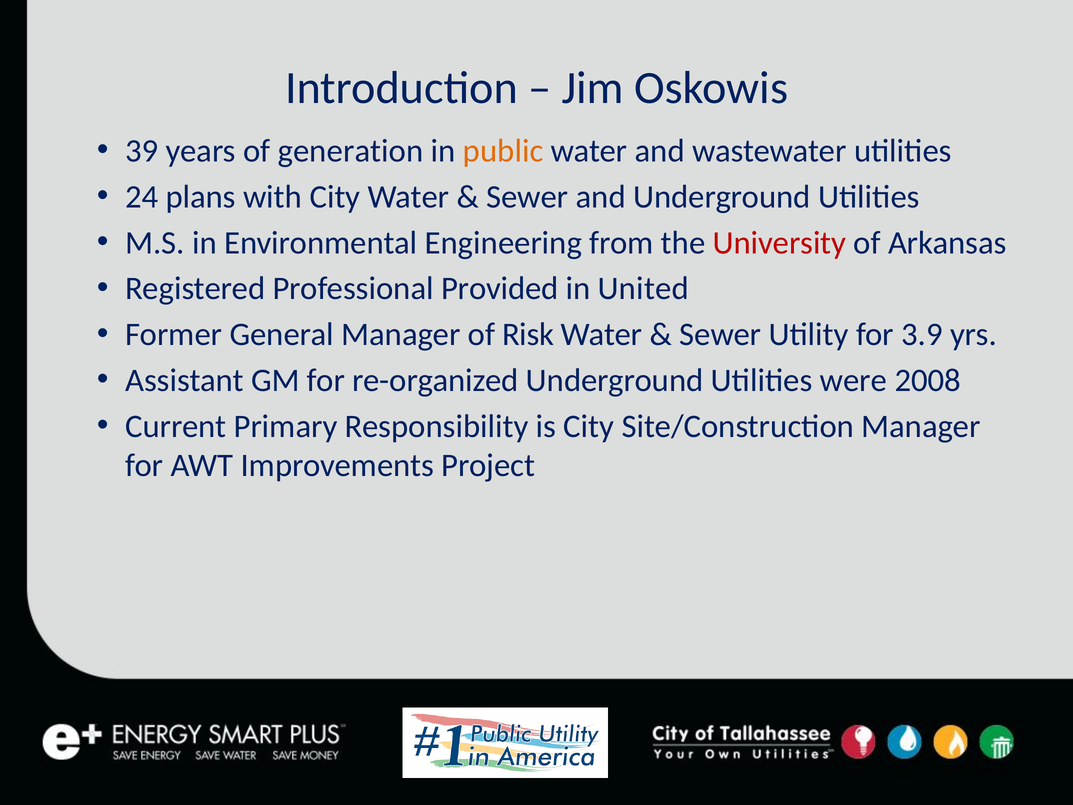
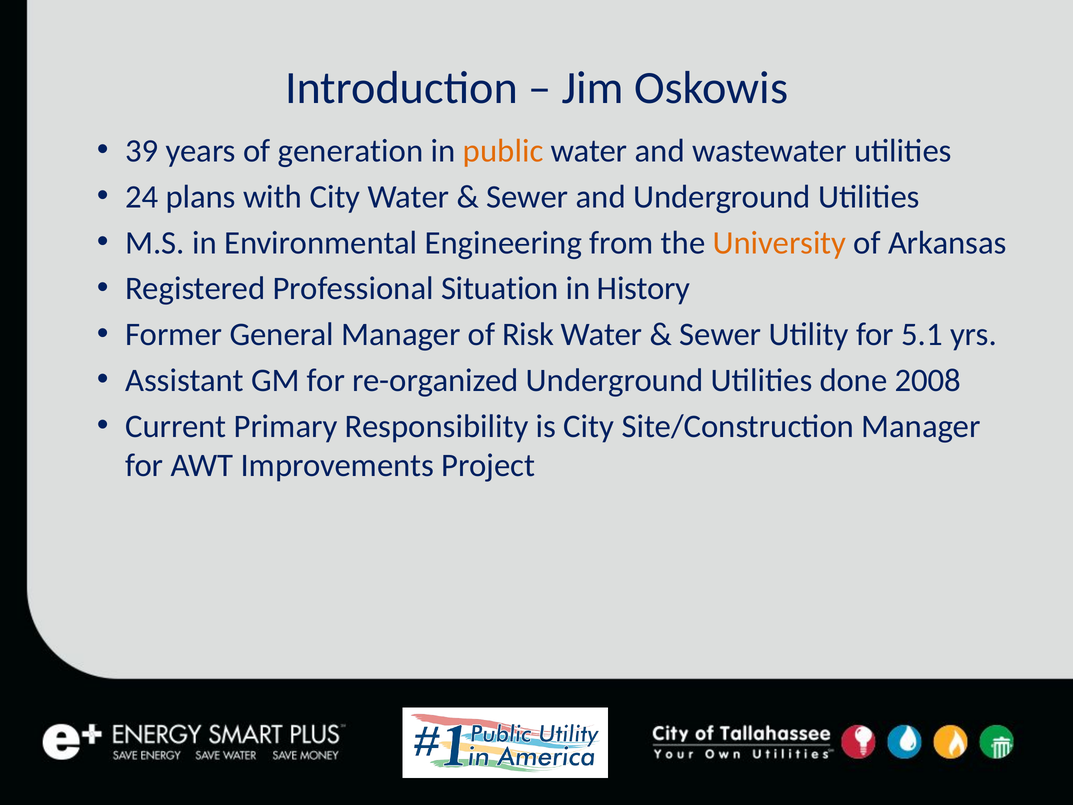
University colour: red -> orange
Provided: Provided -> Situation
United: United -> History
3.9: 3.9 -> 5.1
were: were -> done
